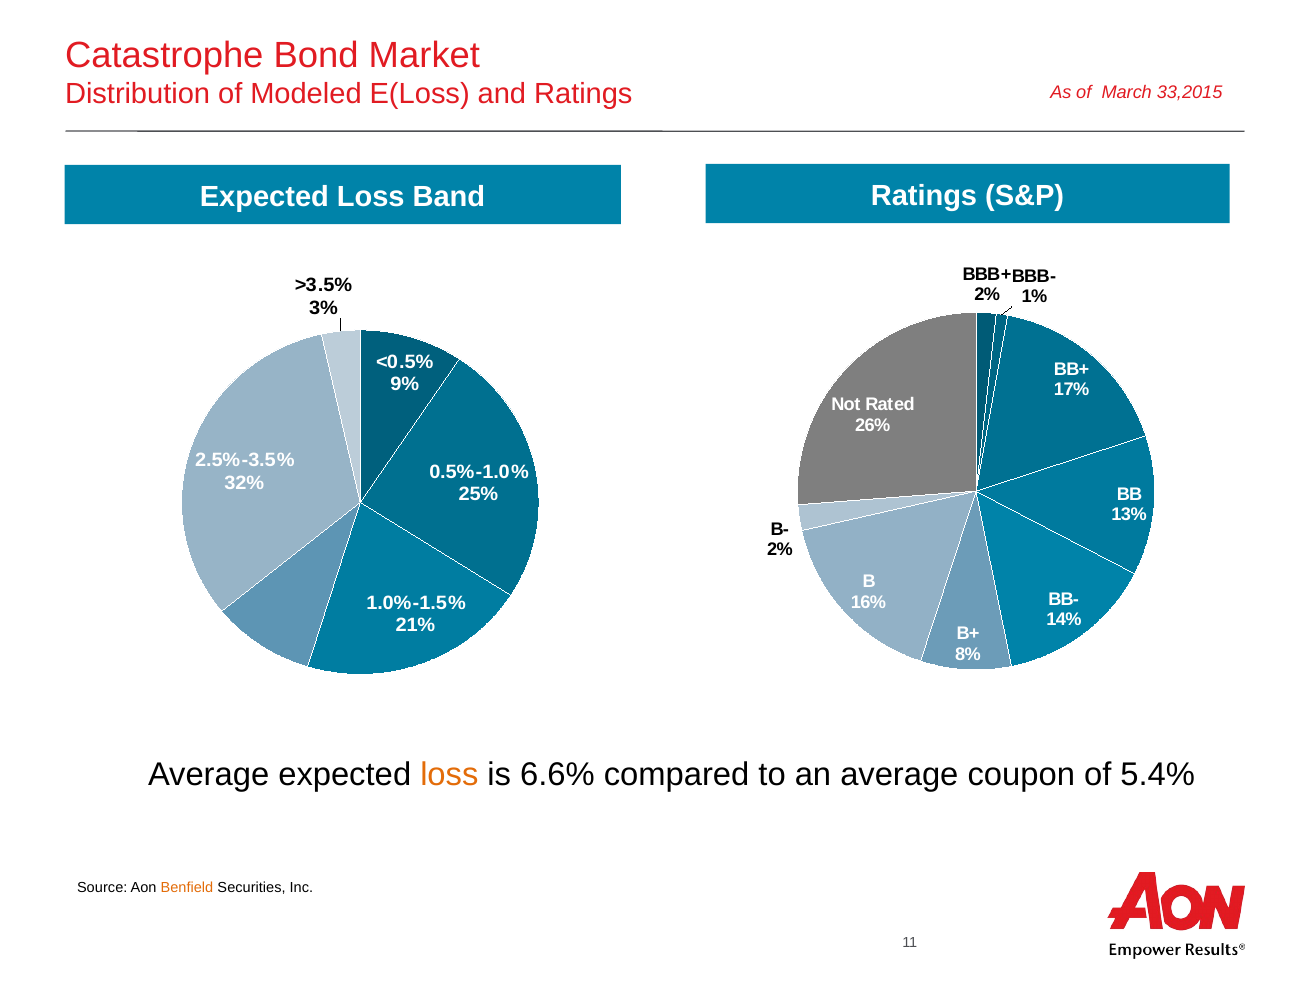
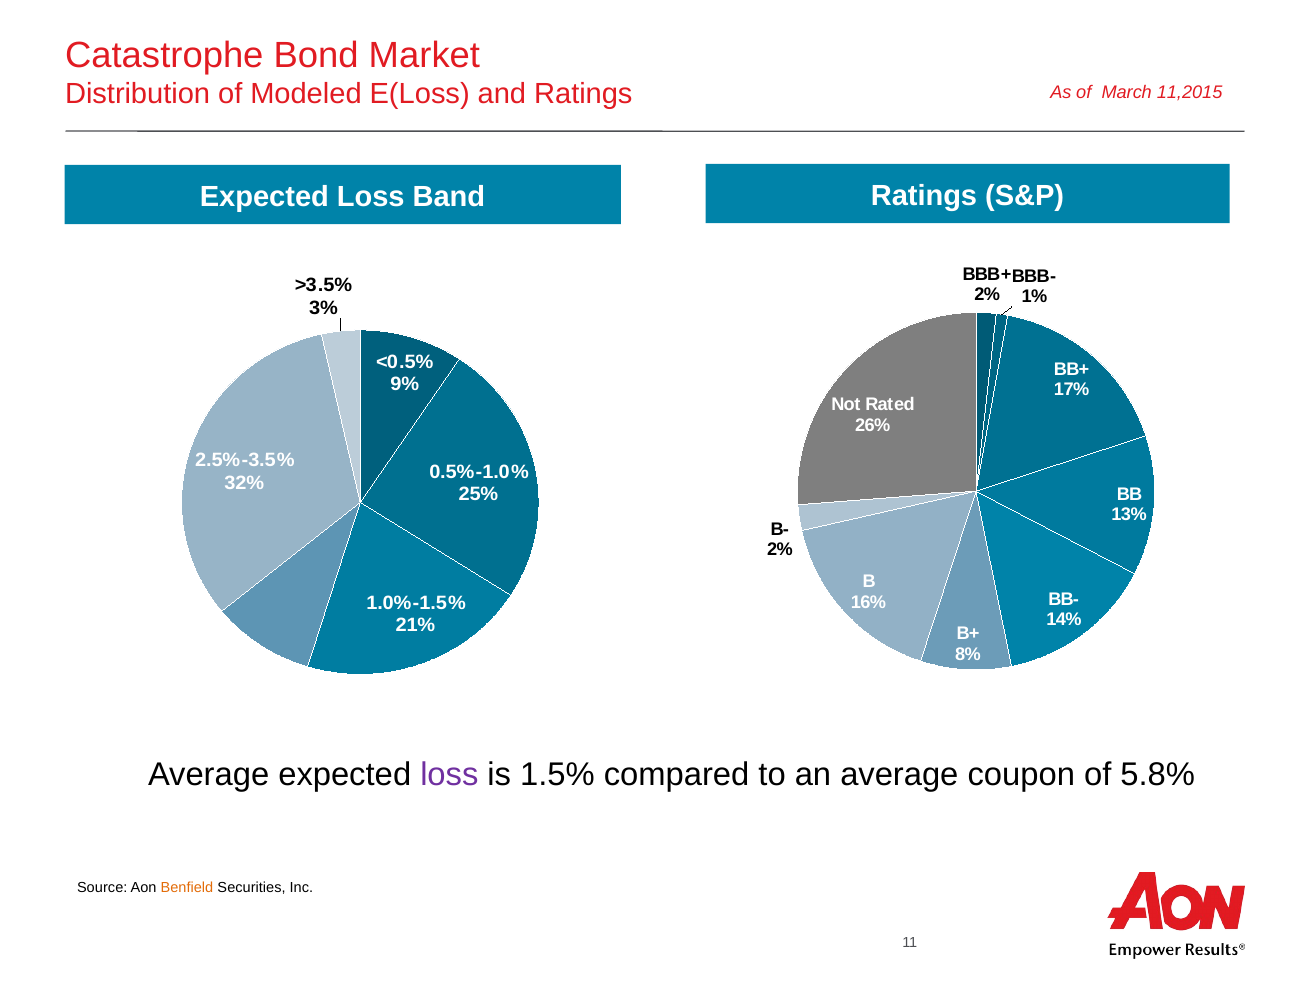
33,2015: 33,2015 -> 11,2015
loss at (449, 774) colour: orange -> purple
6.6%: 6.6% -> 1.5%
5.4%: 5.4% -> 5.8%
